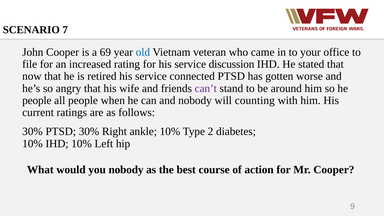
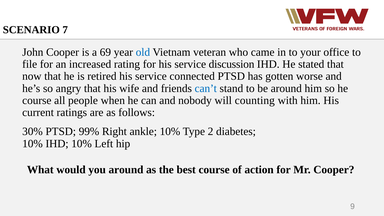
can’t colour: purple -> blue
people at (37, 100): people -> course
PTSD 30%: 30% -> 99%
you nobody: nobody -> around
